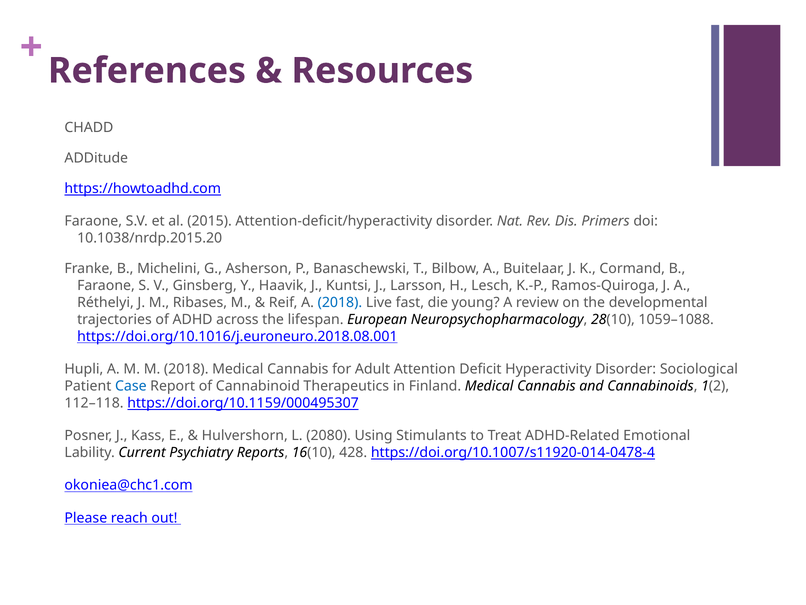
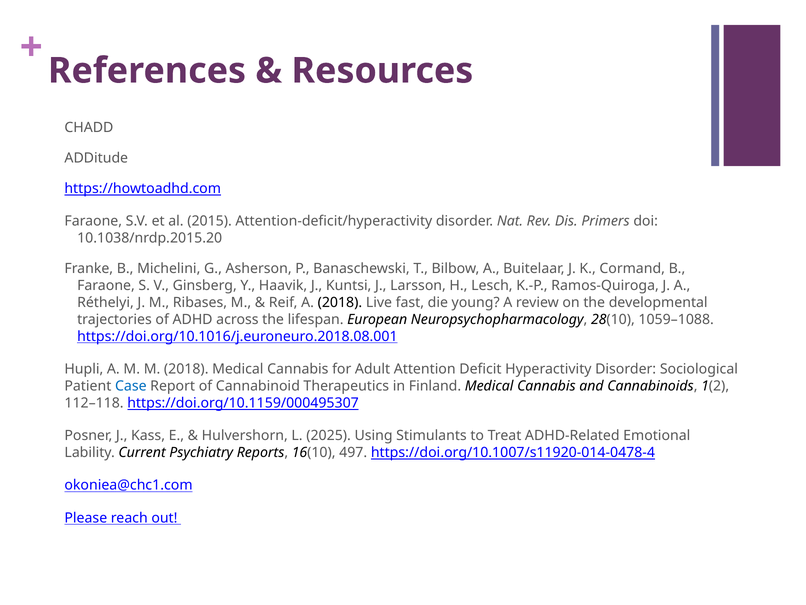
2018 at (340, 302) colour: blue -> black
2080: 2080 -> 2025
428: 428 -> 497
